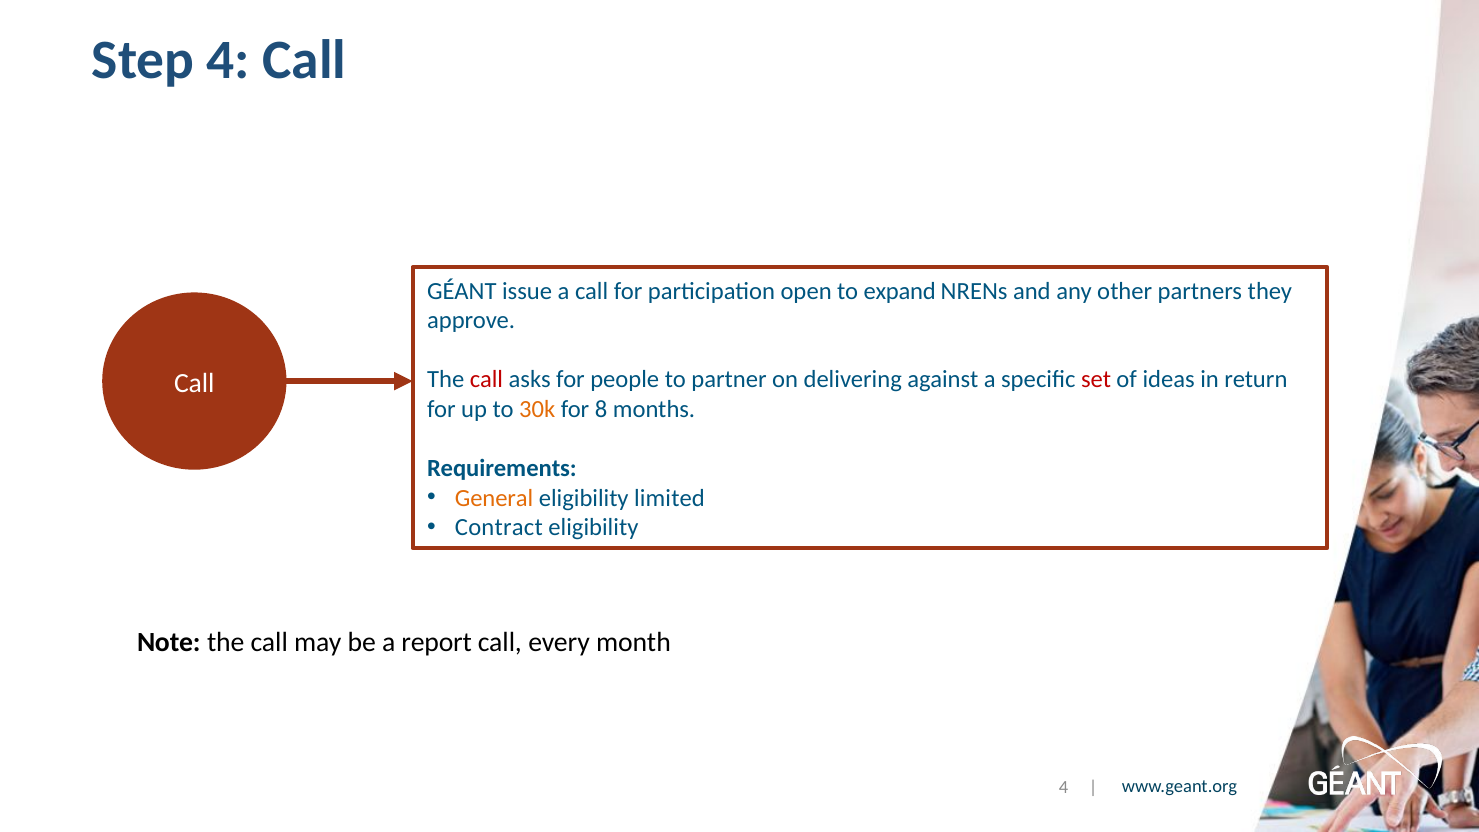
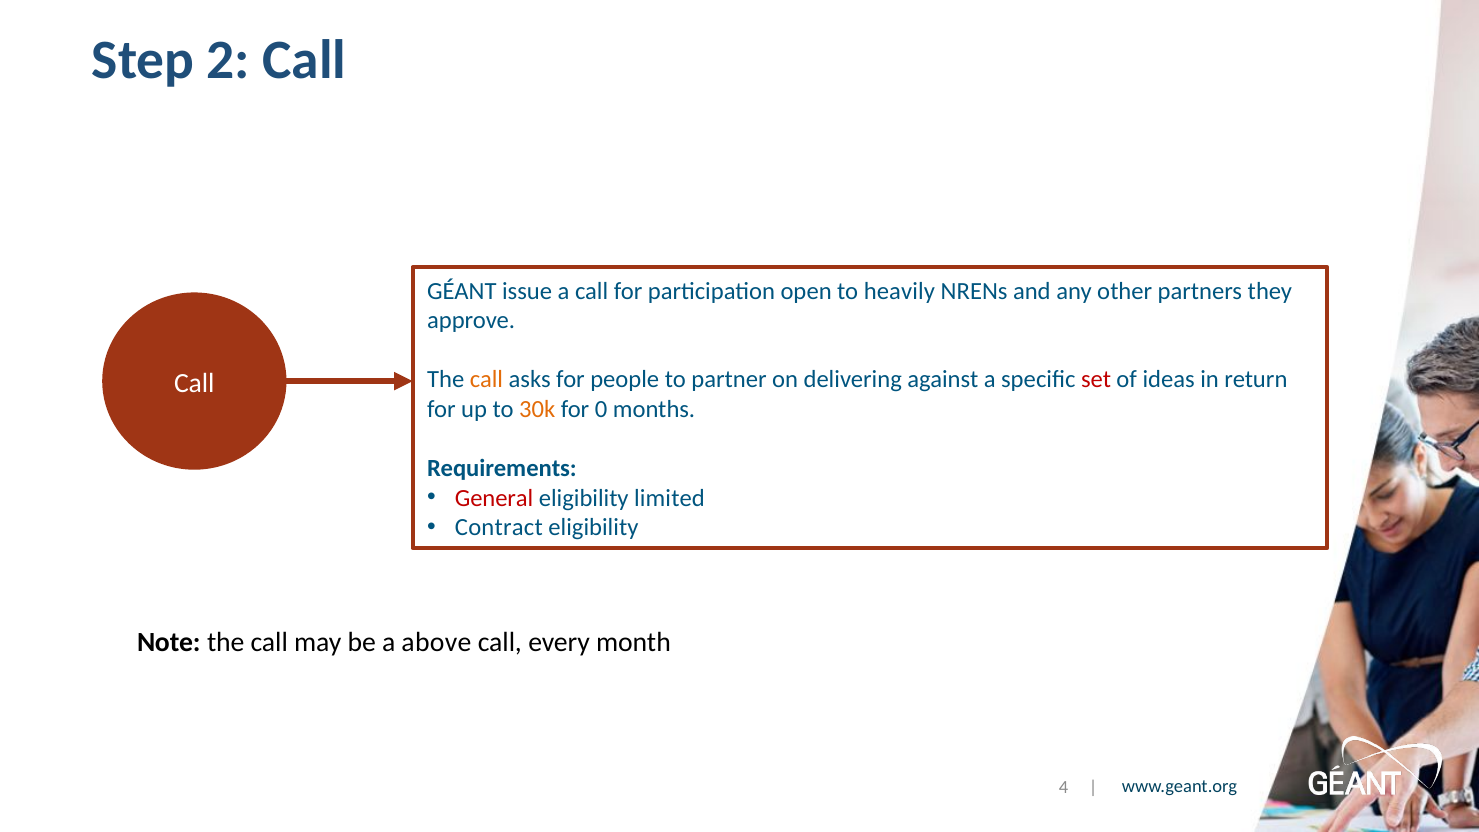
Step 4: 4 -> 2
expand: expand -> heavily
call at (486, 380) colour: red -> orange
8: 8 -> 0
General colour: orange -> red
report: report -> above
